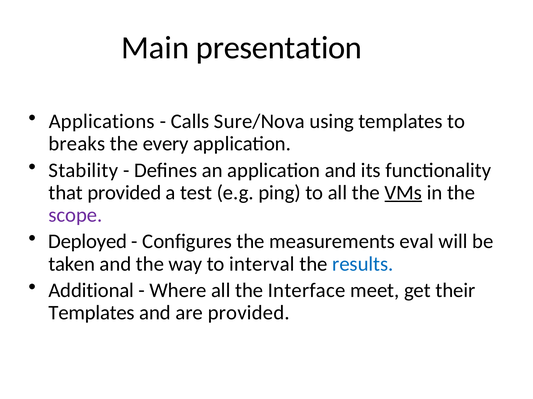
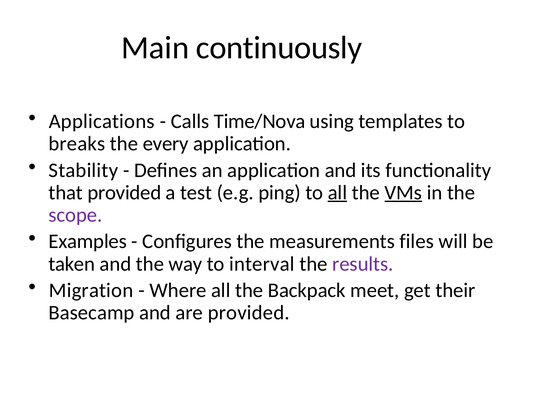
presentation: presentation -> continuously
Sure/Nova: Sure/Nova -> Time/Nova
all at (337, 193) underline: none -> present
Deployed: Deployed -> Examples
eval: eval -> files
results colour: blue -> purple
Additional: Additional -> Migration
Interface: Interface -> Backpack
Templates at (92, 313): Templates -> Basecamp
